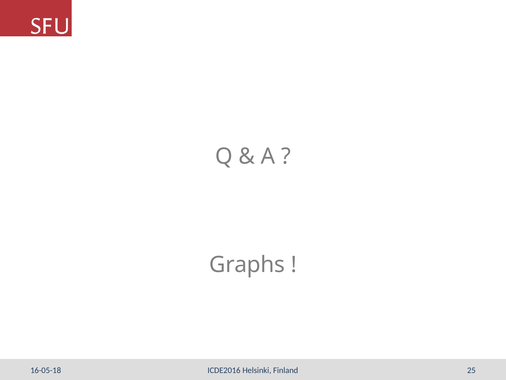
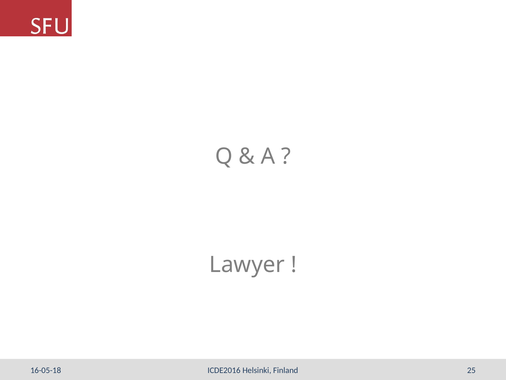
Graphs: Graphs -> Lawyer
